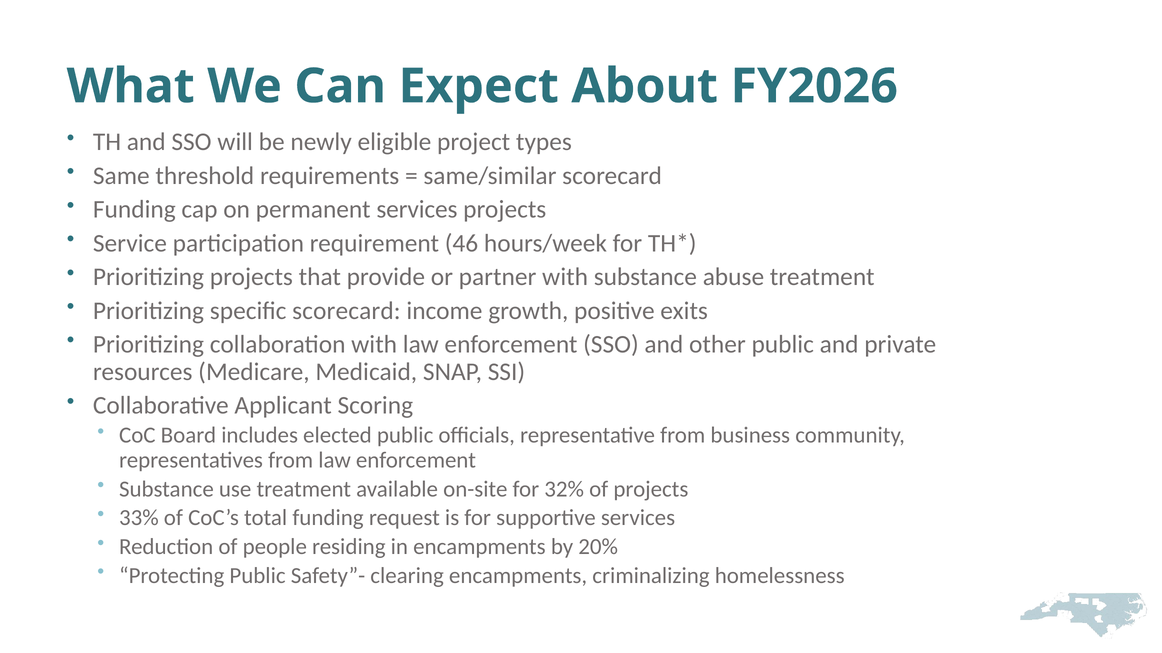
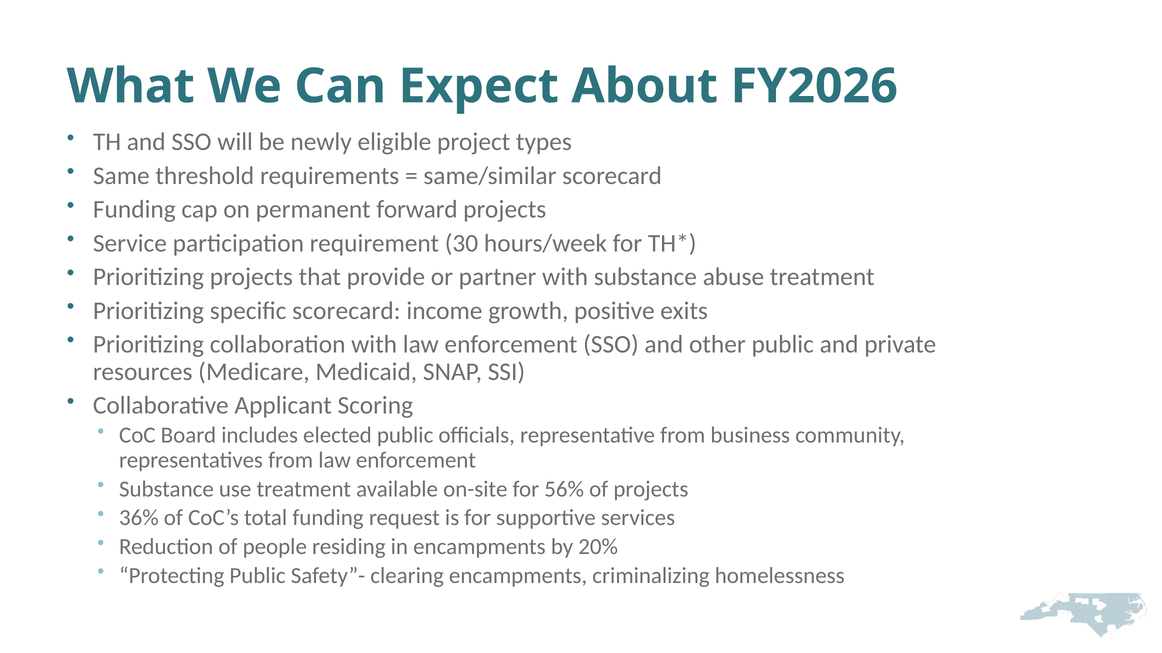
permanent services: services -> forward
46: 46 -> 30
32%: 32% -> 56%
33%: 33% -> 36%
